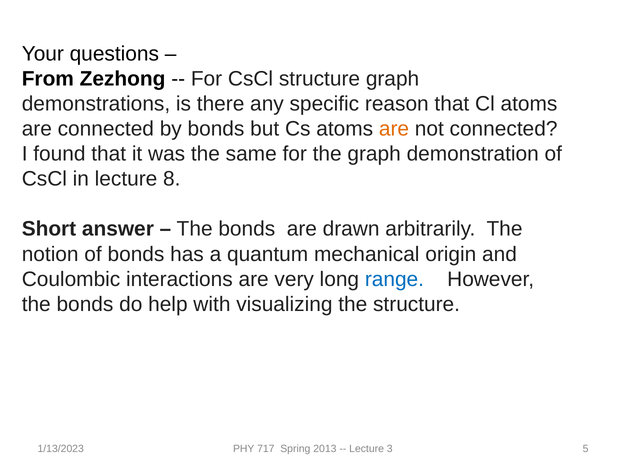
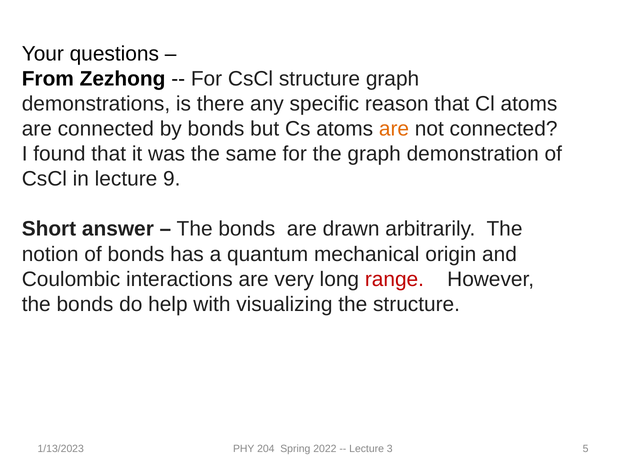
8: 8 -> 9
range colour: blue -> red
717: 717 -> 204
2013: 2013 -> 2022
